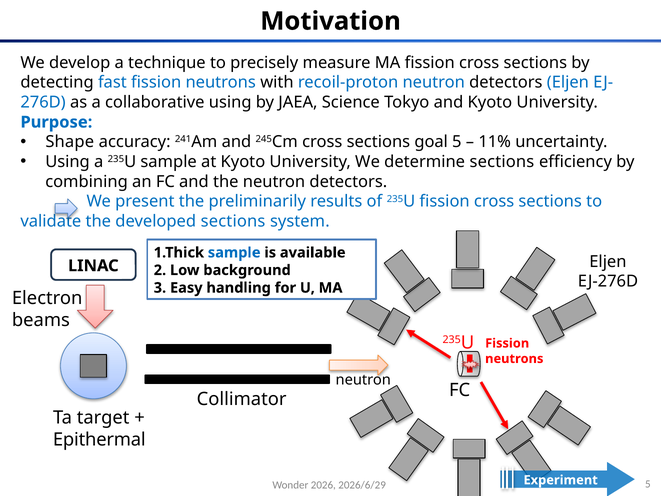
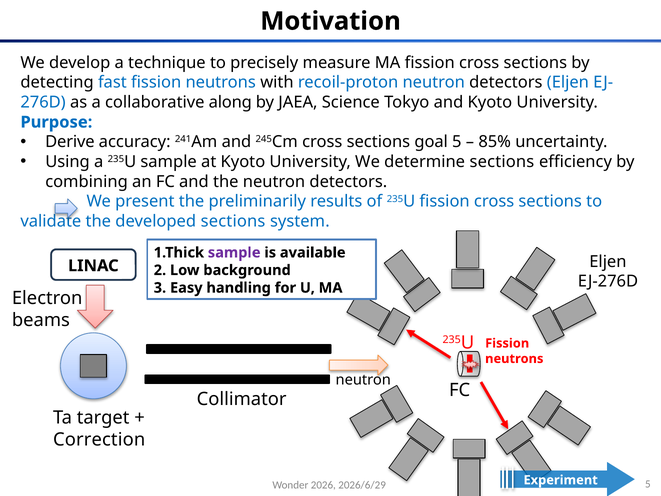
collaborative using: using -> along
Shape: Shape -> Derive
11%: 11% -> 85%
sample at (234, 252) colour: blue -> purple
Epithermal: Epithermal -> Correction
